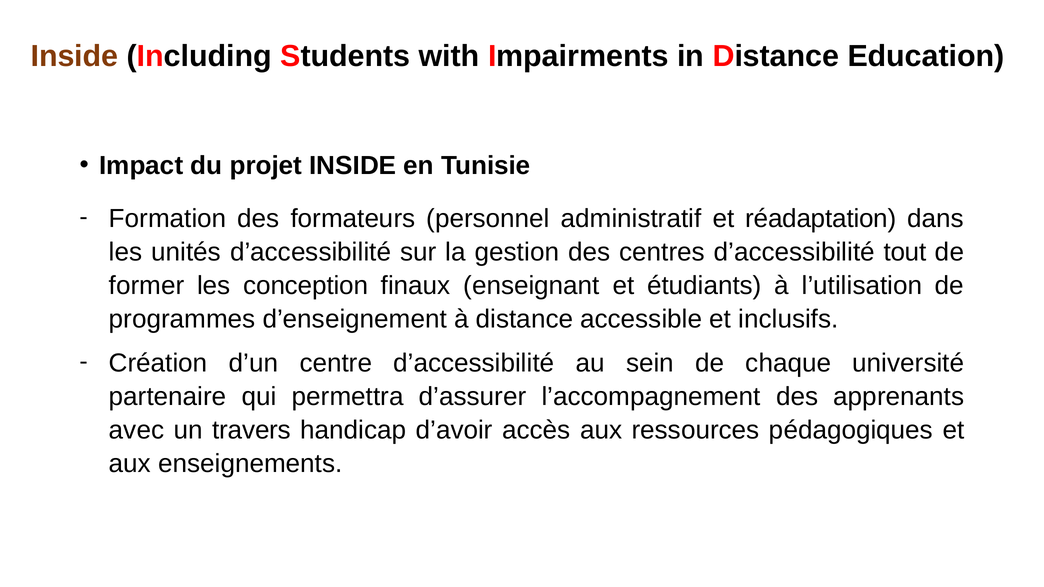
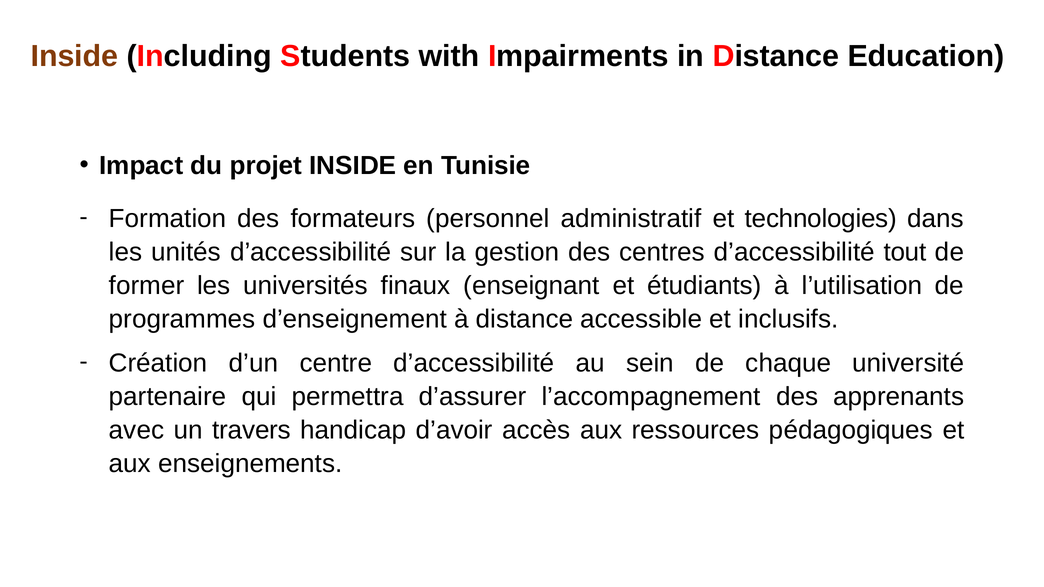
réadaptation: réadaptation -> technologies
conception: conception -> universités
